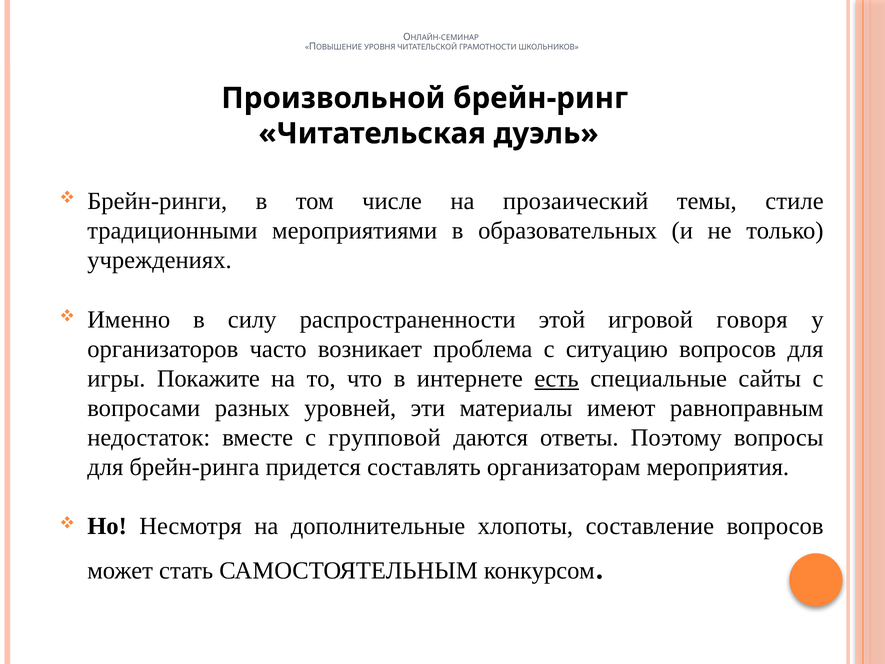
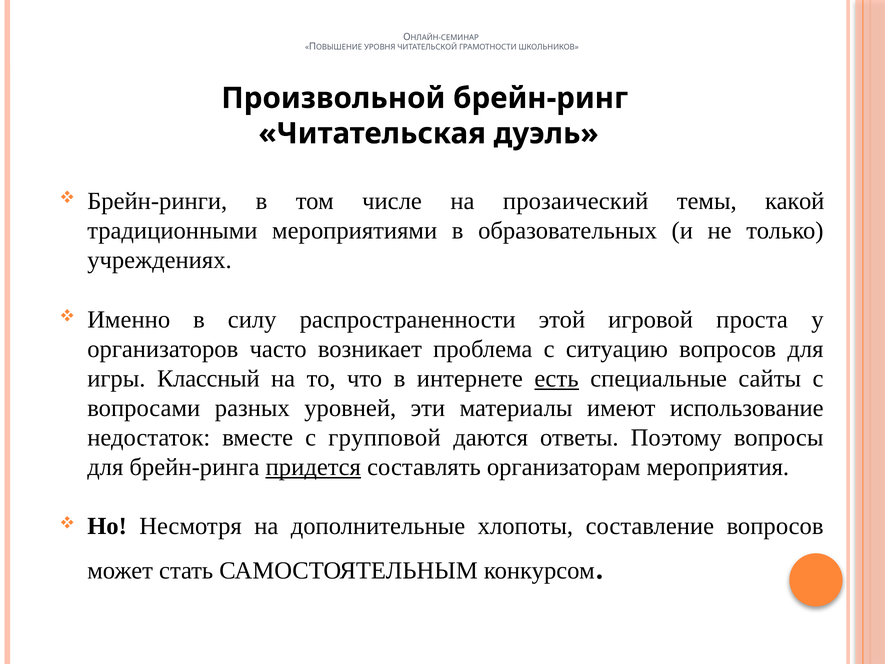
стиле: стиле -> какой
говоря: говоря -> проста
Покажите: Покажите -> Классный
равноправным: равноправным -> использование
придется underline: none -> present
